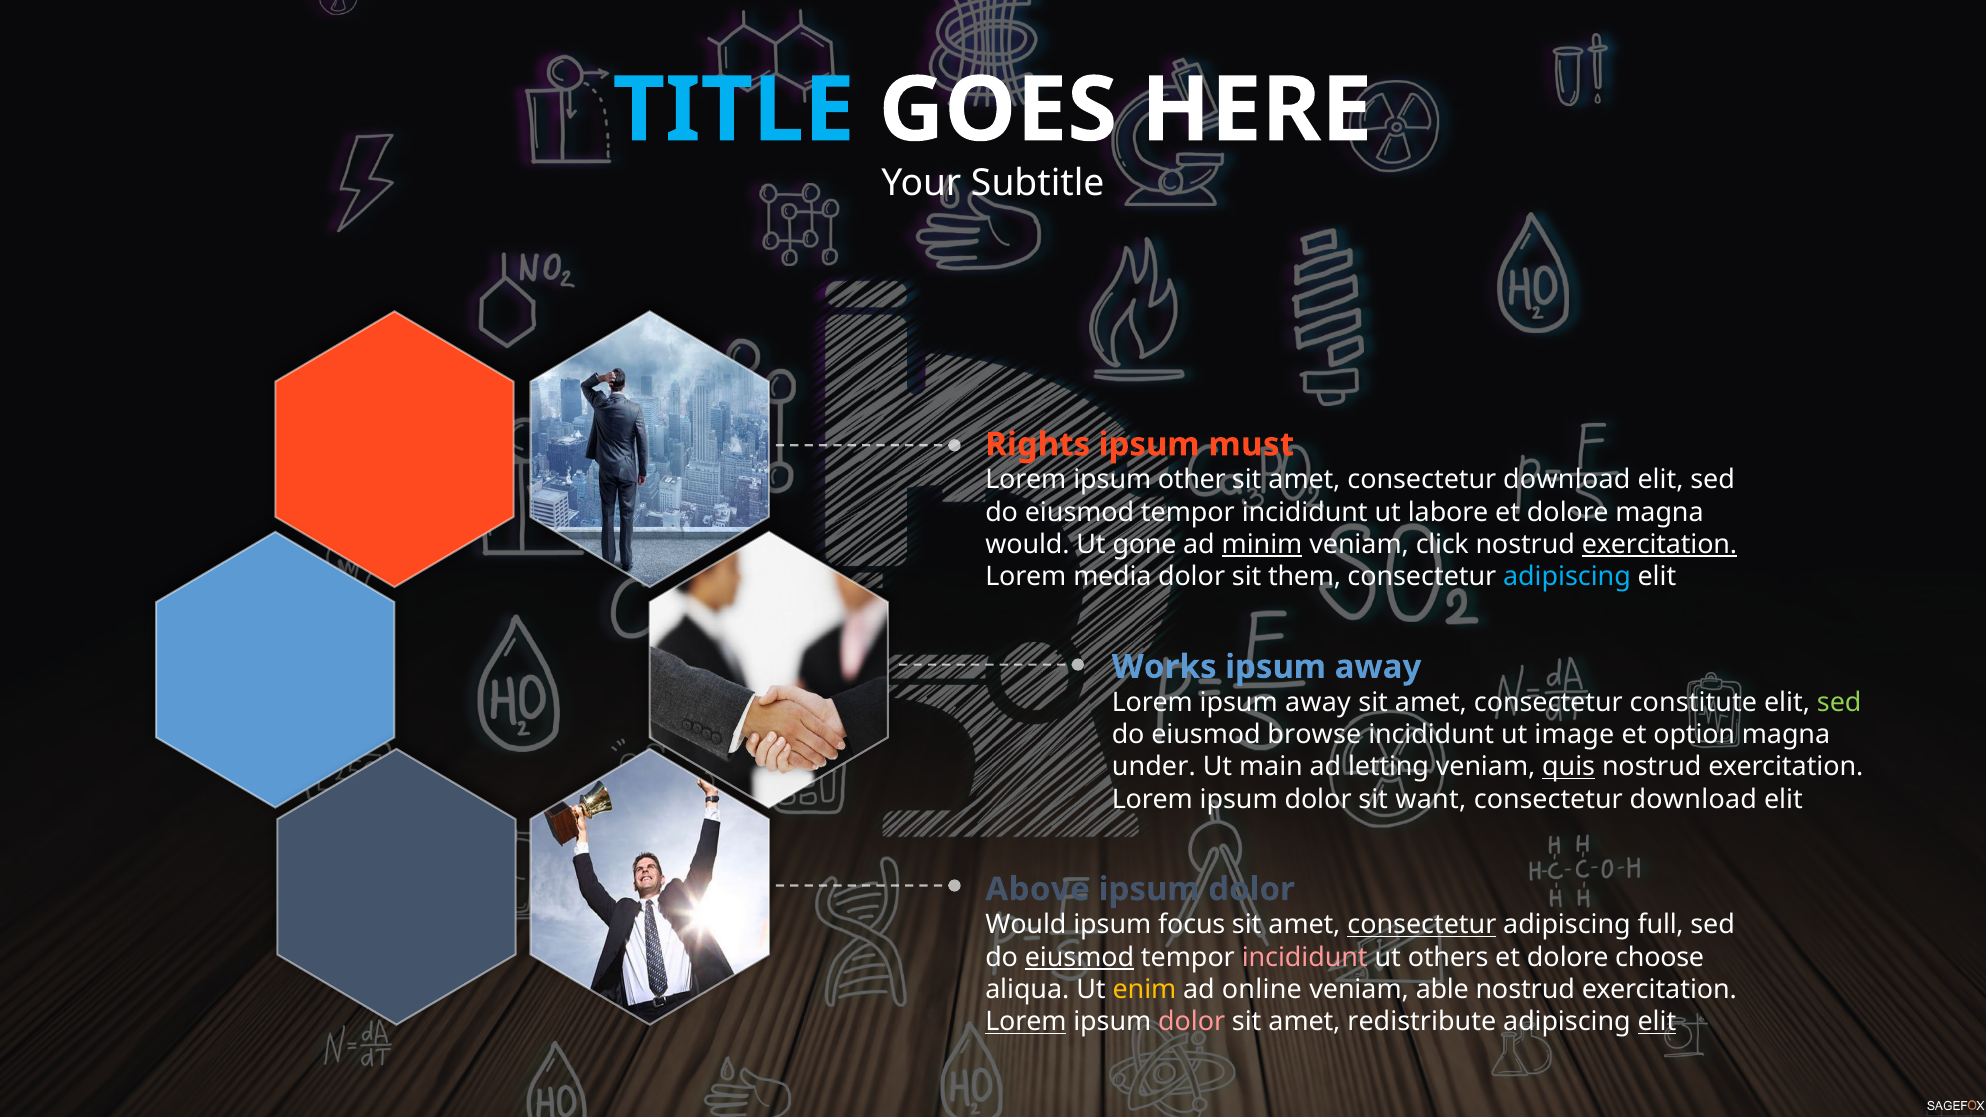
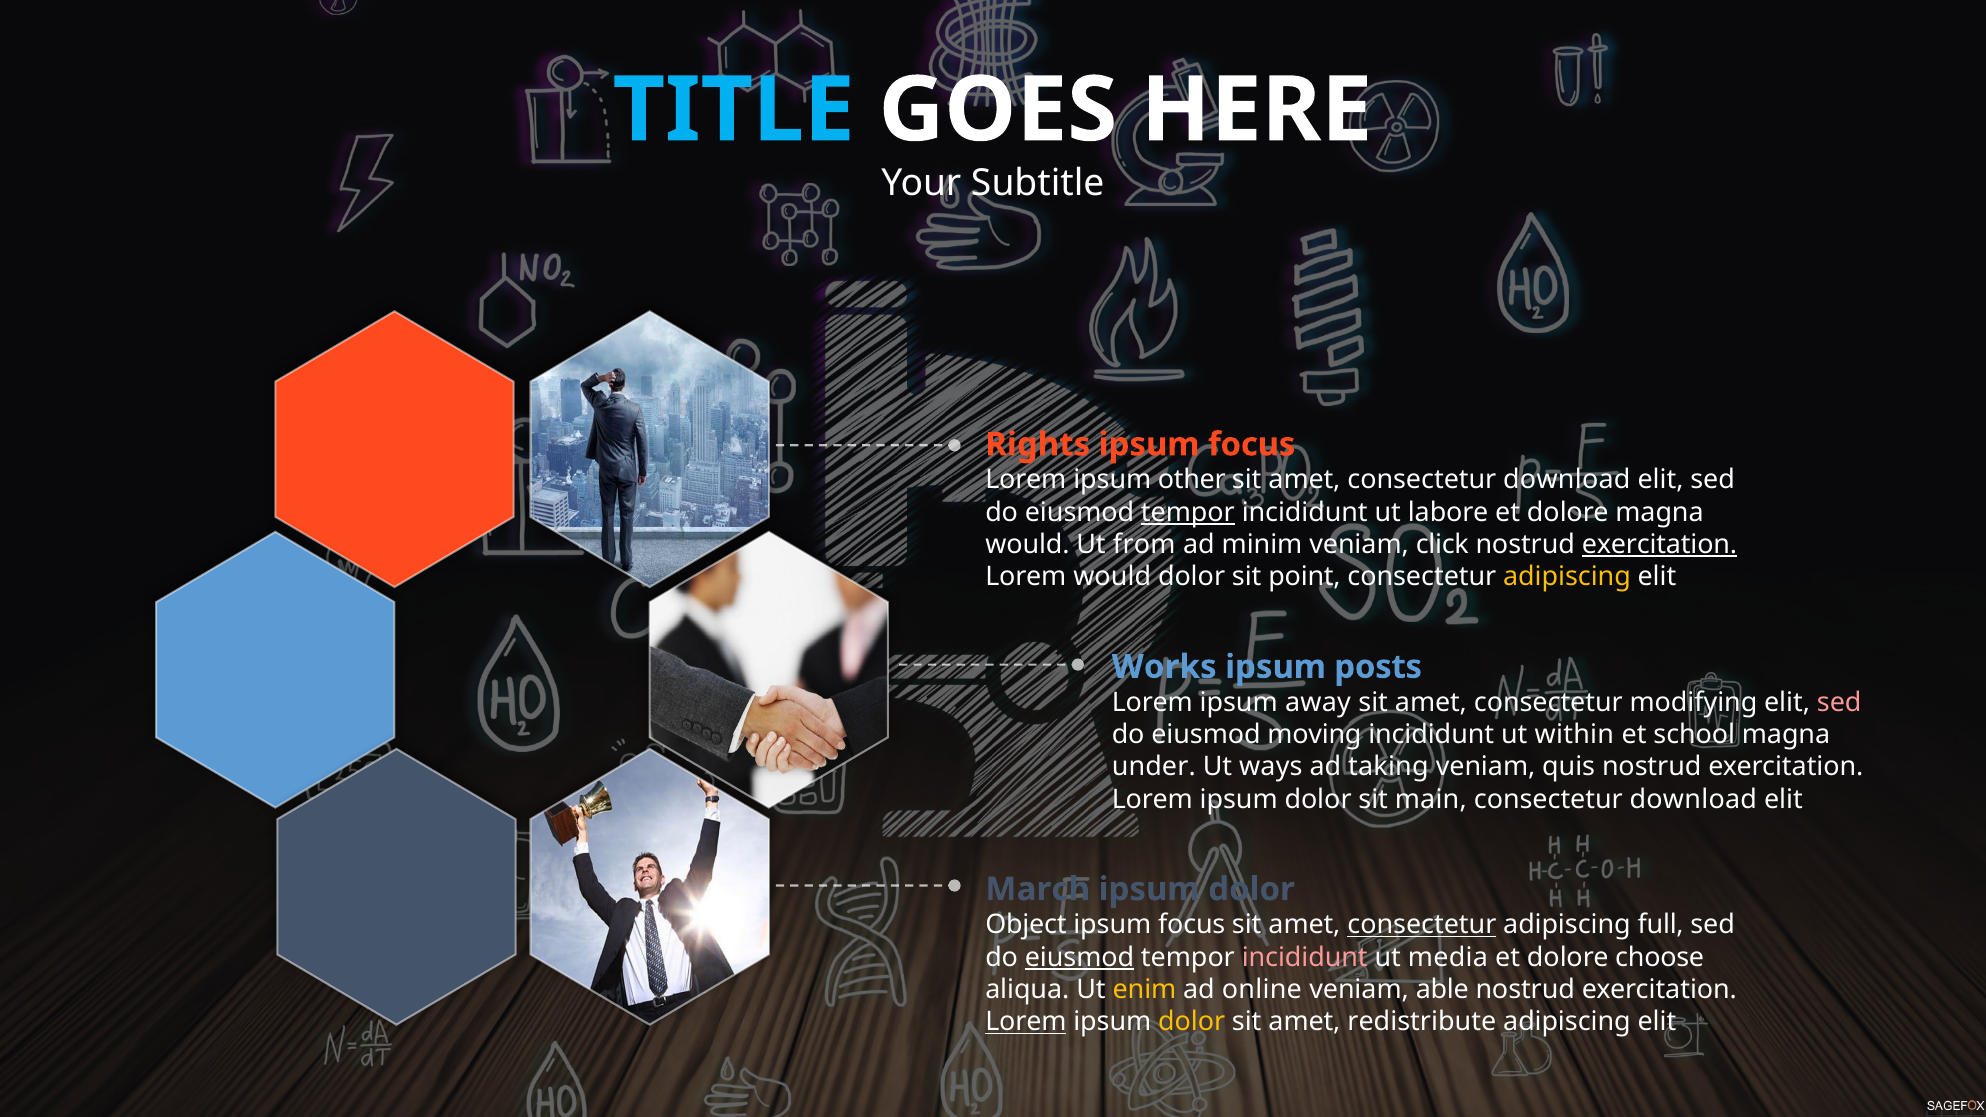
must at (1251, 445): must -> focus
tempor at (1188, 512) underline: none -> present
gone: gone -> from
minim underline: present -> none
Lorem media: media -> would
them: them -> point
adipiscing at (1567, 577) colour: light blue -> yellow
away at (1378, 667): away -> posts
constitute: constitute -> modifying
sed at (1839, 703) colour: light green -> pink
browse: browse -> moving
image: image -> within
option: option -> school
main: main -> ways
letting: letting -> taking
quis underline: present -> none
want: want -> main
Above: Above -> March
Would at (1026, 925): Would -> Object
others: others -> media
dolor at (1192, 1022) colour: pink -> yellow
elit at (1657, 1022) underline: present -> none
